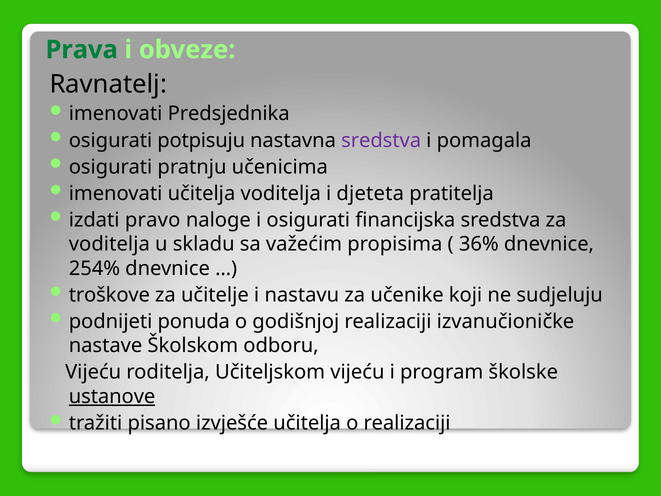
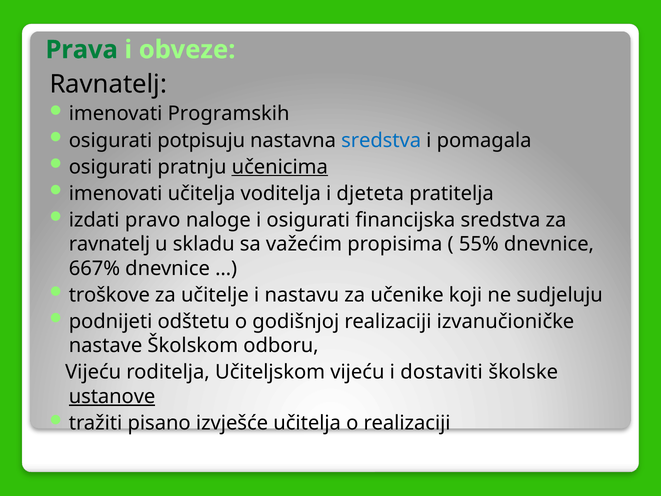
Predsjednika: Predsjednika -> Programskih
sredstva at (381, 140) colour: purple -> blue
učenicima underline: none -> present
voditelja at (109, 244): voditelja -> ravnatelj
36%: 36% -> 55%
254%: 254% -> 667%
ponuda: ponuda -> odštetu
program: program -> dostaviti
